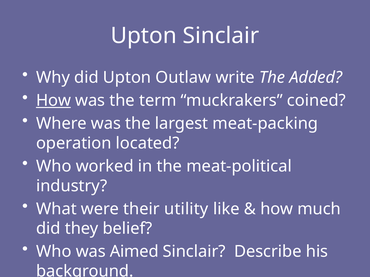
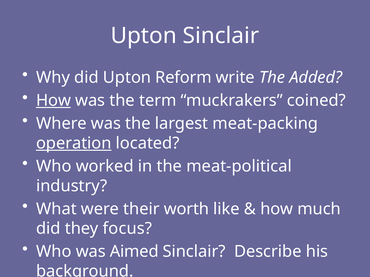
Outlaw: Outlaw -> Reform
operation underline: none -> present
utility: utility -> worth
belief: belief -> focus
